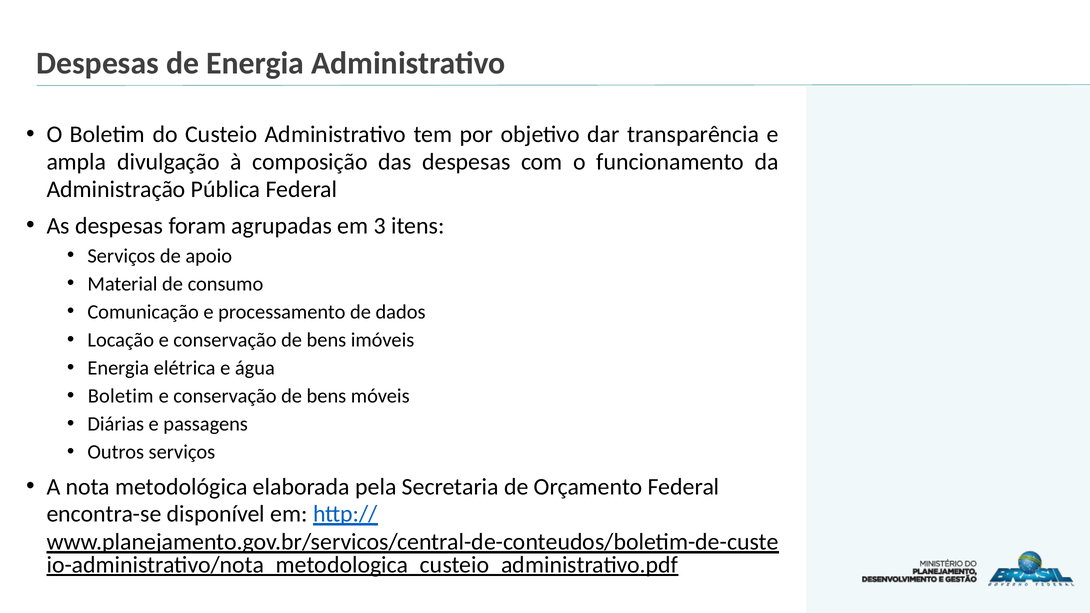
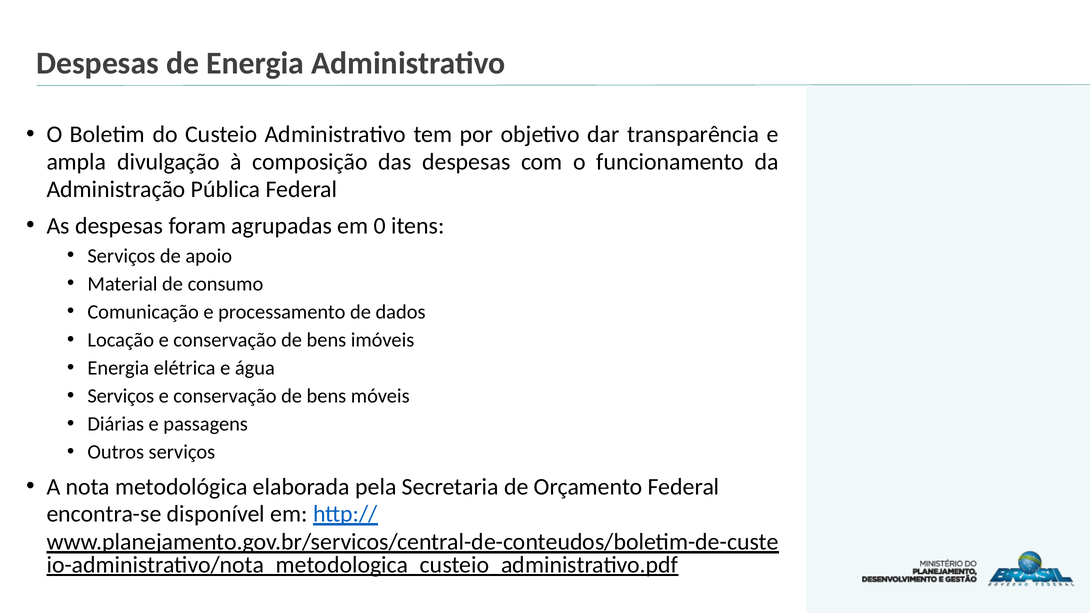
3: 3 -> 0
Boletim at (121, 396): Boletim -> Serviços
